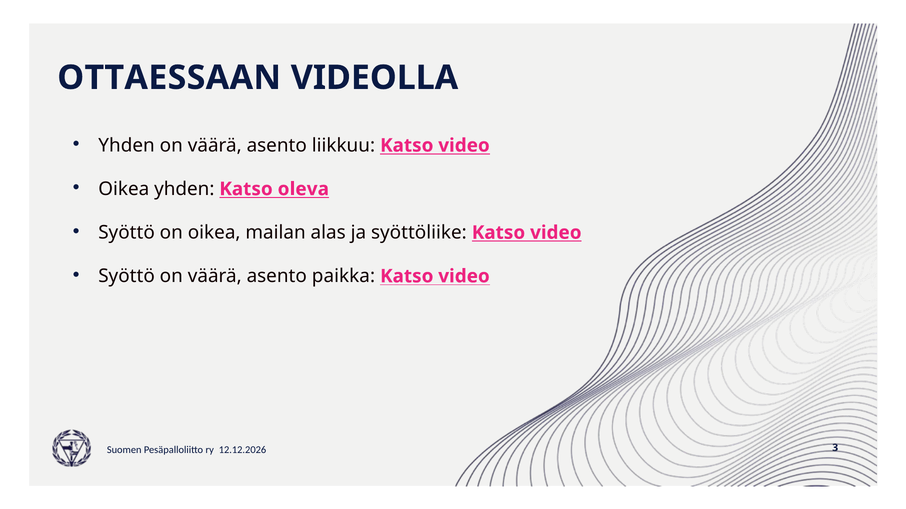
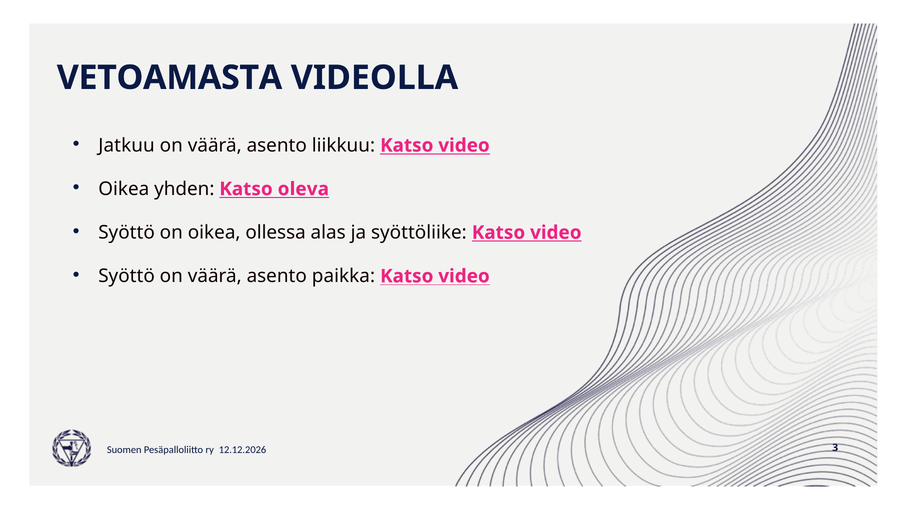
OTTAESSAAN: OTTAESSAAN -> VETOAMASTA
Yhden at (127, 146): Yhden -> Jatkuu
mailan: mailan -> ollessa
